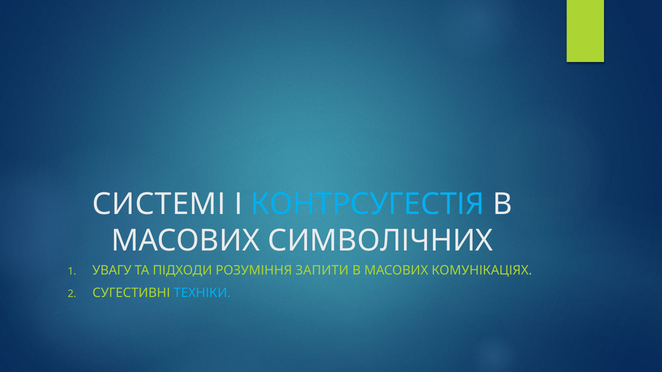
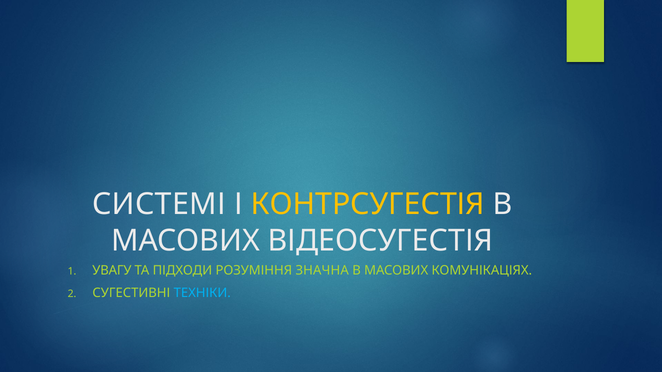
КОНТРСУГЕСТІЯ colour: light blue -> yellow
СИМВОЛІЧНИХ: СИМВОЛІЧНИХ -> ВІДЕОСУГЕСТІЯ
ЗАПИТИ: ЗАПИТИ -> ЗНАЧНА
